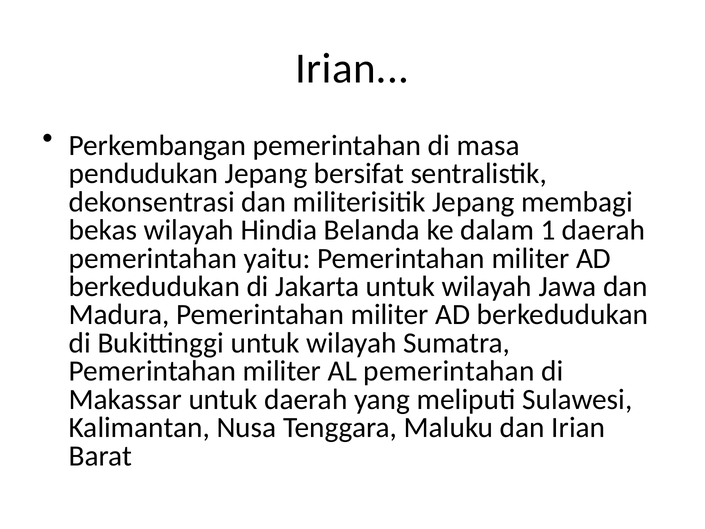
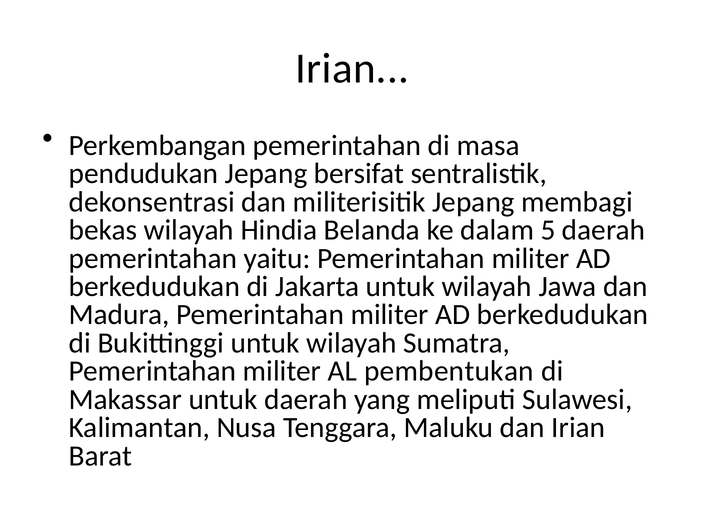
1: 1 -> 5
AL pemerintahan: pemerintahan -> pembentukan
